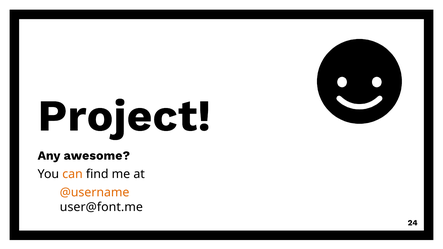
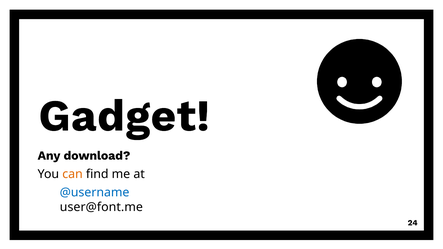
Project: Project -> Gadget
awesome: awesome -> download
@username colour: orange -> blue
